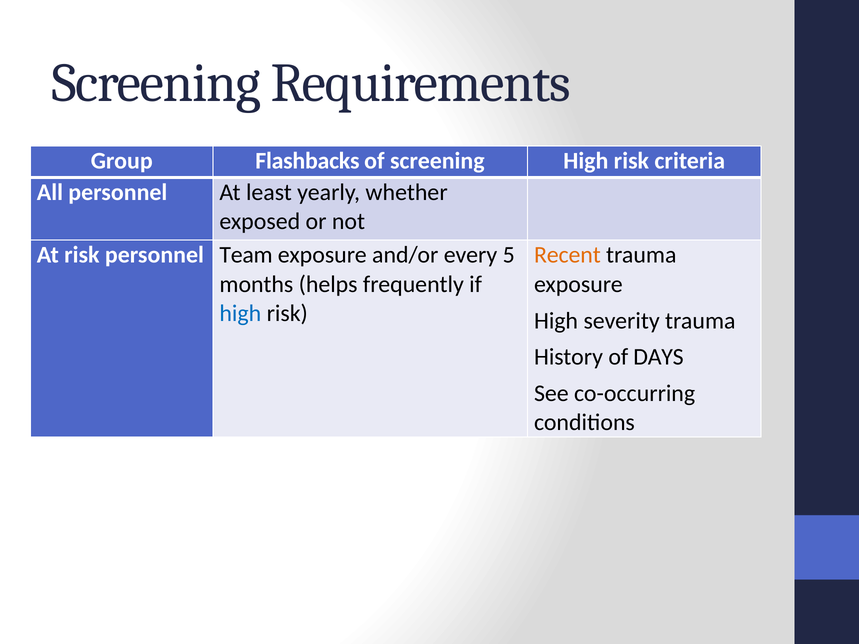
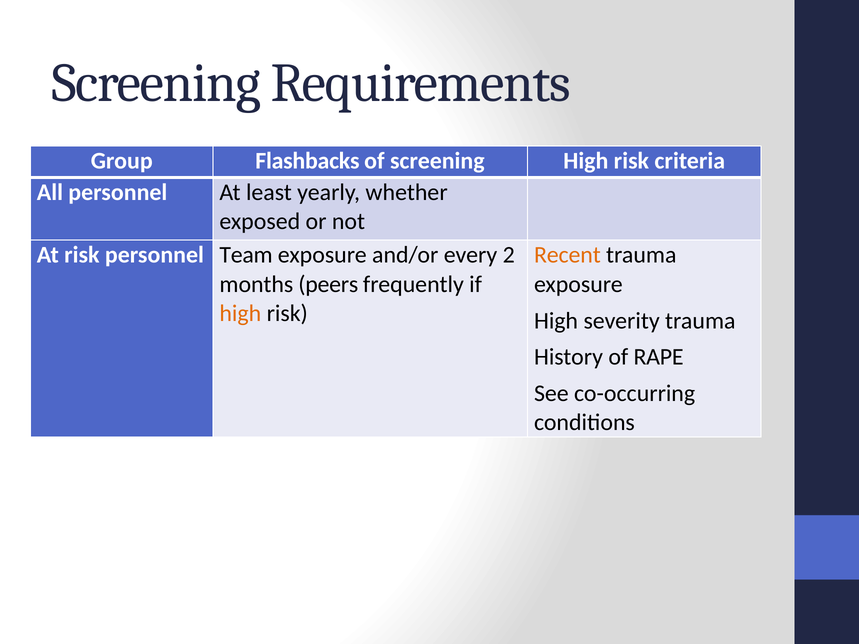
5: 5 -> 2
helps: helps -> peers
high at (240, 314) colour: blue -> orange
DAYS: DAYS -> RAPE
